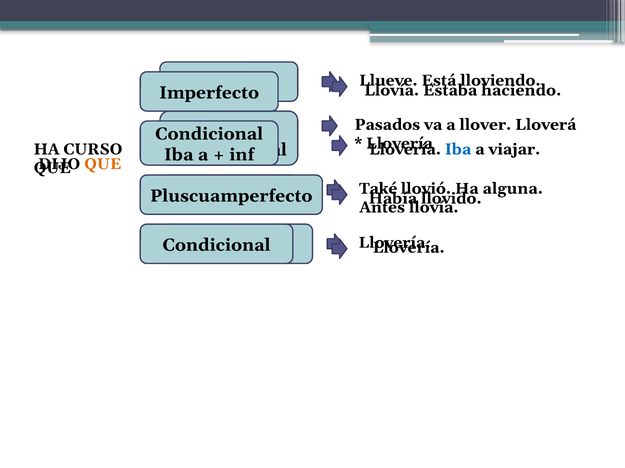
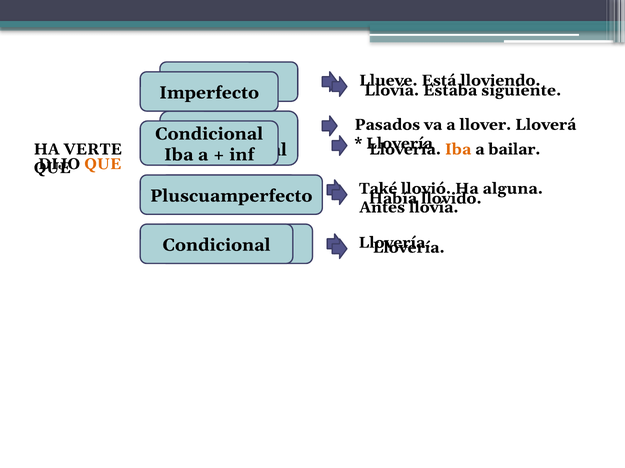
haciendo: haciendo -> siguiente
CURSO: CURSO -> VERTE
Iba at (458, 149) colour: blue -> orange
viajar: viajar -> bailar
